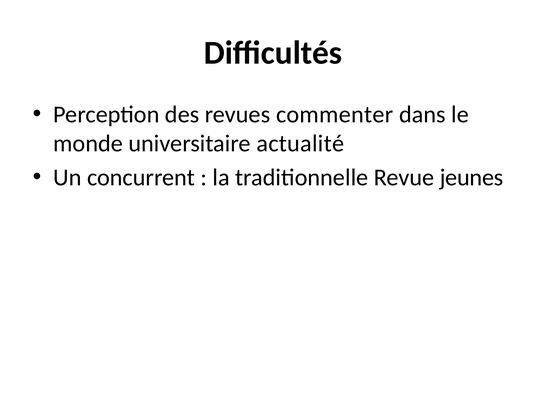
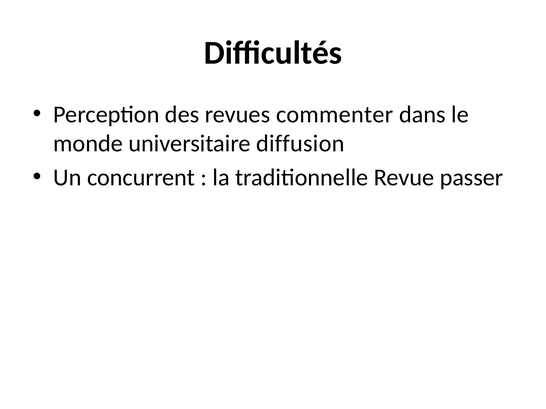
actualité: actualité -> diffusion
jeunes: jeunes -> passer
